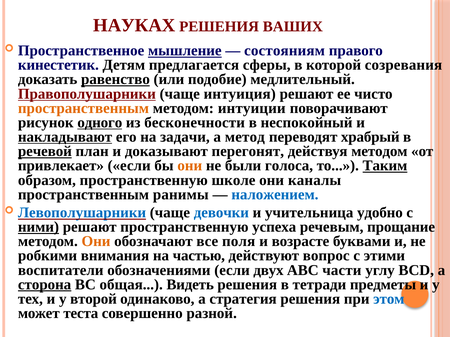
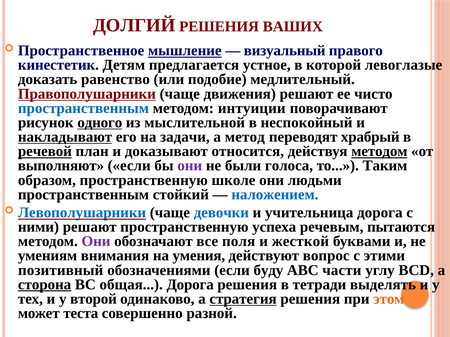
НАУКАХ: НАУКАХ -> ДОЛГИЙ
состояниям: состояниям -> визуальный
сферы: сферы -> устное
созревания: созревания -> левоглазые
равенство underline: present -> none
интуиция: интуиция -> движения
пространственным at (83, 108) colour: orange -> blue
бесконечности: бесконечности -> мыслительной
перегонят: перегонят -> относится
методом at (379, 152) underline: none -> present
привлекает: привлекает -> выполняют
они at (190, 166) colour: orange -> purple
Таким underline: present -> none
каналы: каналы -> людьми
ранимы: ранимы -> стойкий
учительница удобно: удобно -> дорога
ними underline: present -> none
прощание: прощание -> пытаются
Они at (96, 242) colour: orange -> purple
возрасте: возрасте -> жесткой
робкими: робкими -> умениям
частью: частью -> умения
воспитатели: воспитатели -> позитивный
двух: двух -> буду
общая Видеть: Видеть -> Дорога
предметы: предметы -> выделять
стратегия underline: none -> present
этом colour: blue -> orange
